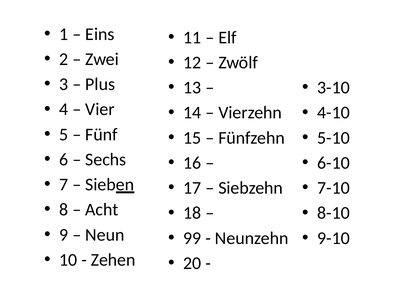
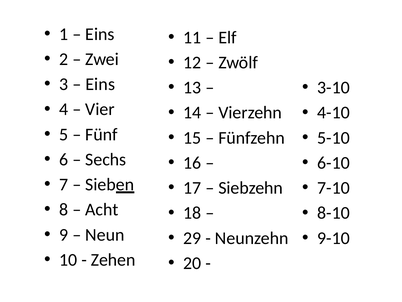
Plus at (100, 84): Plus -> Eins
99: 99 -> 29
